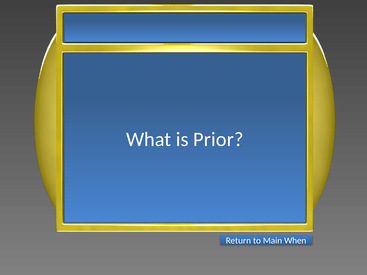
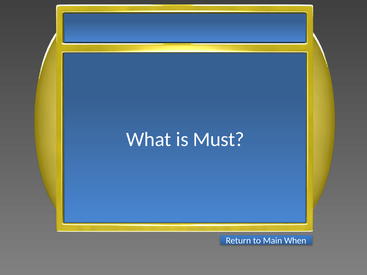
Prior: Prior -> Must
